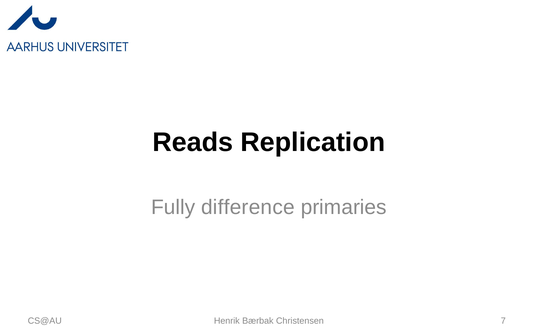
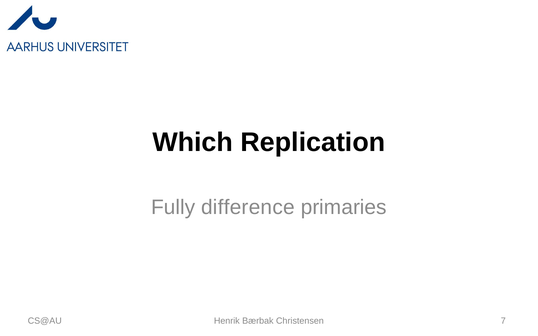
Reads: Reads -> Which
